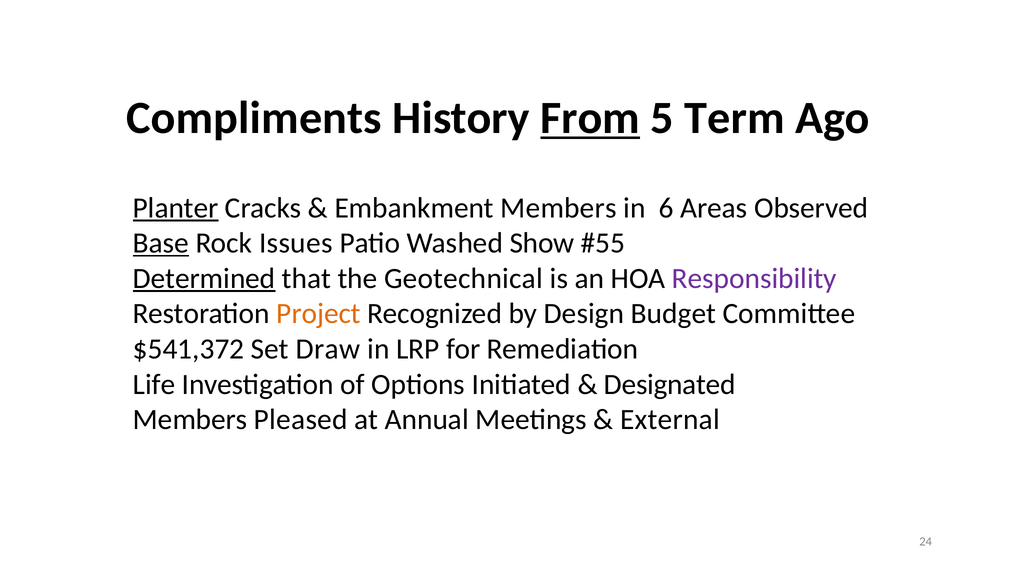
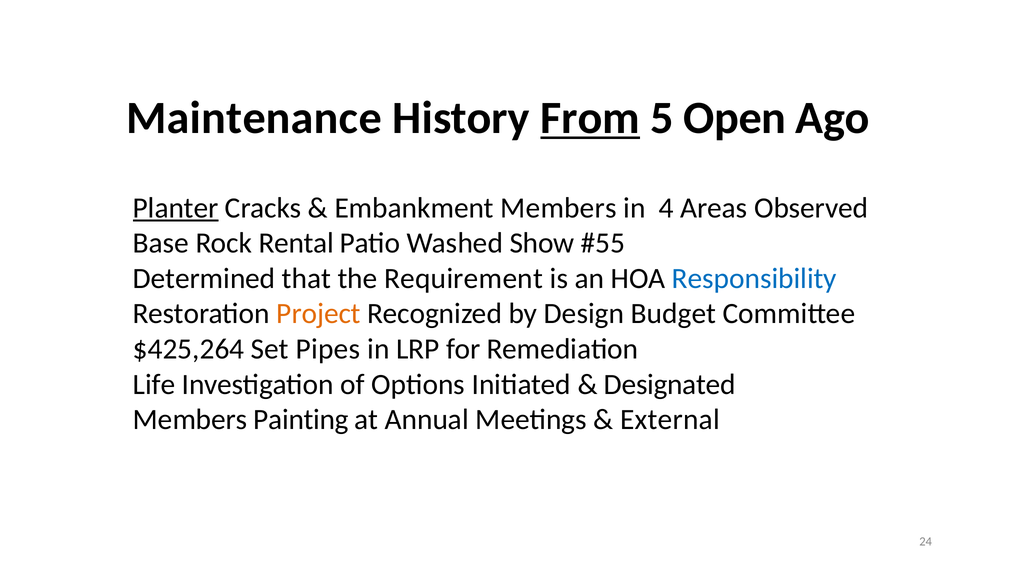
Compliments: Compliments -> Maintenance
Term: Term -> Open
6: 6 -> 4
Base underline: present -> none
Issues: Issues -> Rental
Determined underline: present -> none
Geotechnical: Geotechnical -> Requirement
Responsibility colour: purple -> blue
$541,372: $541,372 -> $425,264
Draw: Draw -> Pipes
Pleased: Pleased -> Painting
